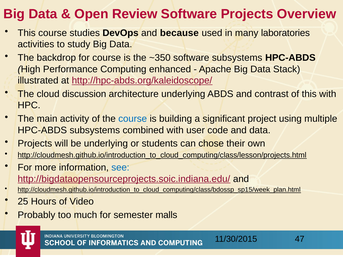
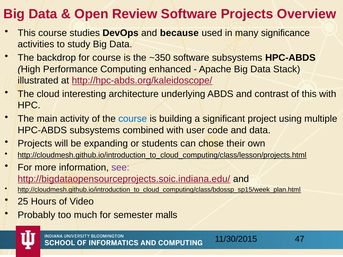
laboratories: laboratories -> significance
discussion: discussion -> interesting
be underlying: underlying -> expanding
see colour: blue -> purple
